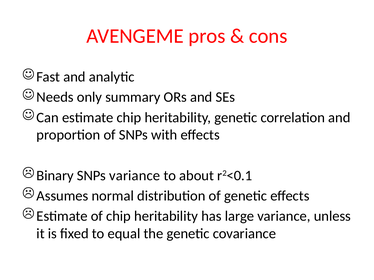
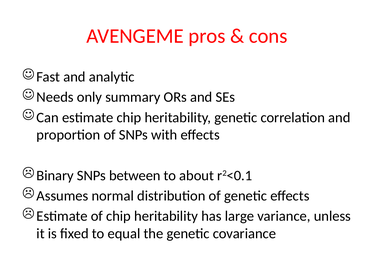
SNPs variance: variance -> between
